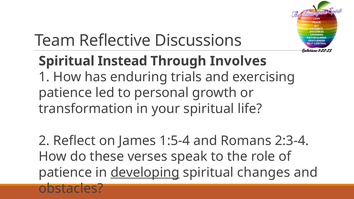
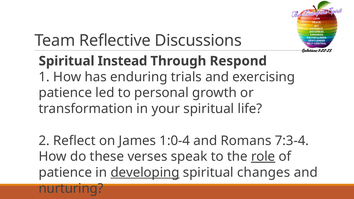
Involves: Involves -> Respond
1:5-4: 1:5-4 -> 1:0-4
2:3-4: 2:3-4 -> 7:3-4
role underline: none -> present
obstacles: obstacles -> nurturing
